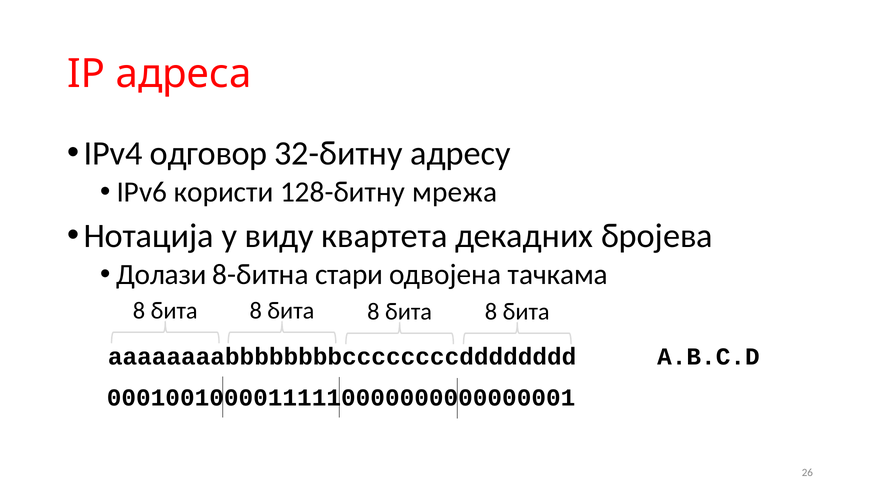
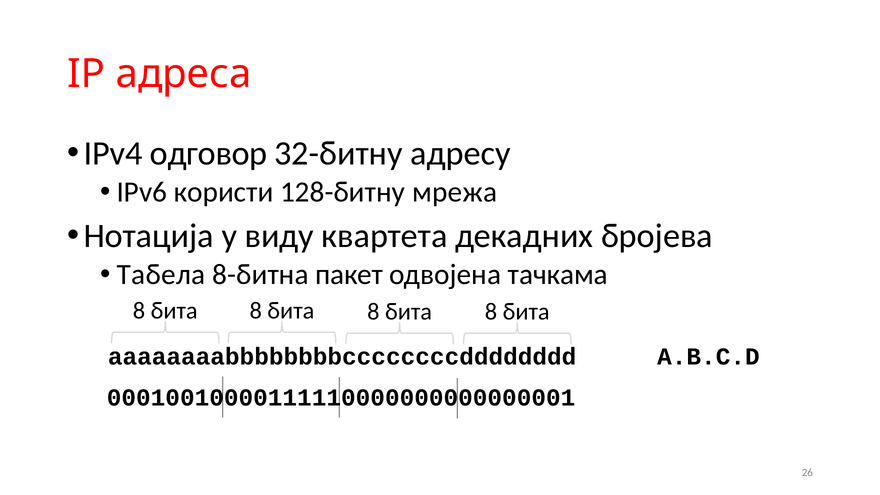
Долази: Долази -> Табела
стари: стари -> пакет
